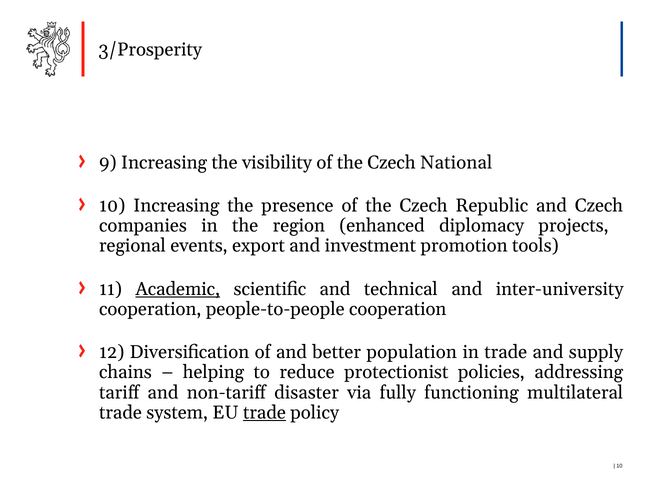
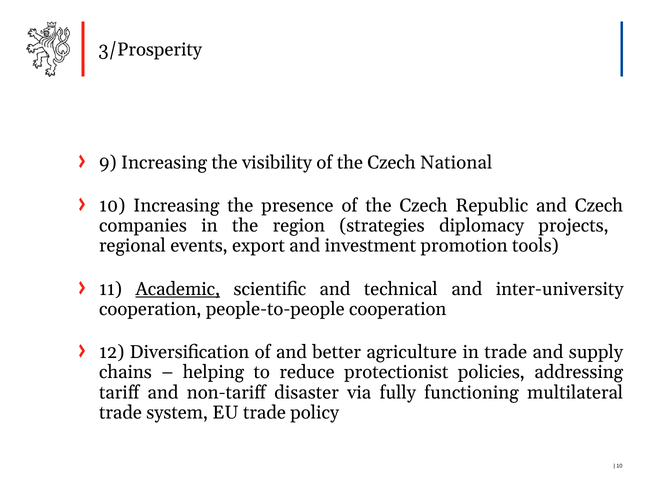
enhanced: enhanced -> strategies
population: population -> agriculture
trade at (264, 412) underline: present -> none
